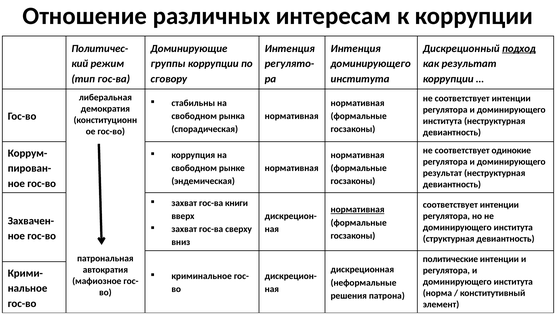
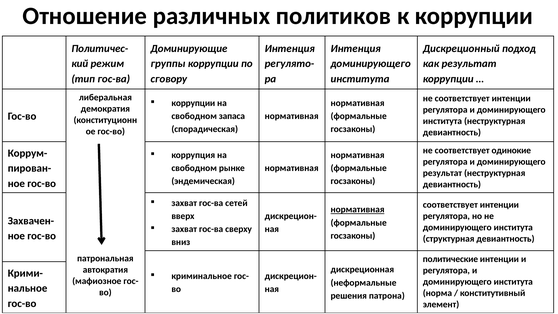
интересам: интересам -> политиков
подход underline: present -> none
стабильны at (193, 103): стабильны -> коррупции
рынка: рынка -> запаса
книги: книги -> сетей
